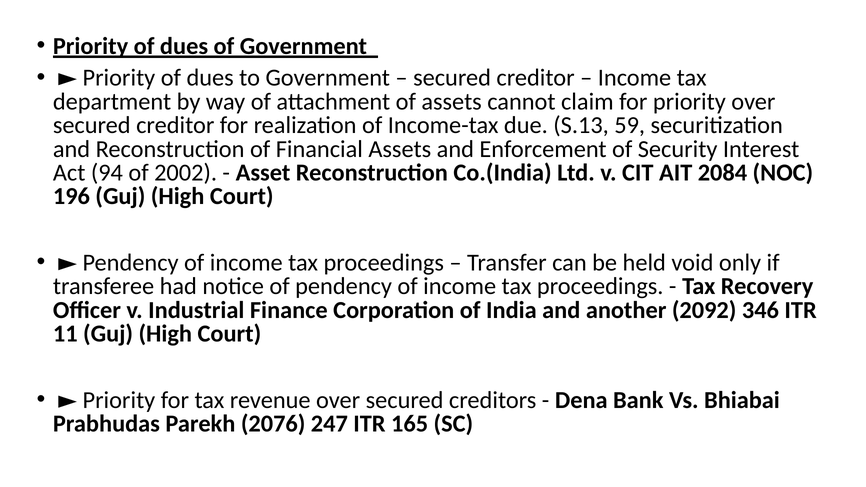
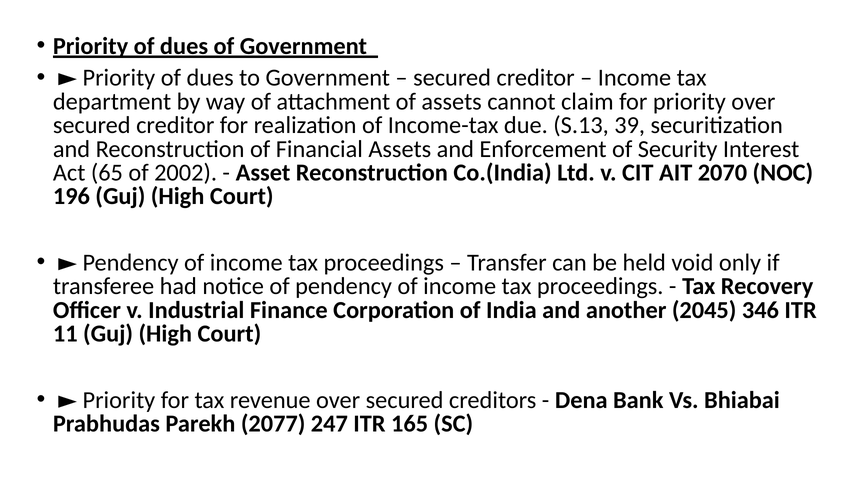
59: 59 -> 39
94: 94 -> 65
2084: 2084 -> 2070
2092: 2092 -> 2045
2076: 2076 -> 2077
